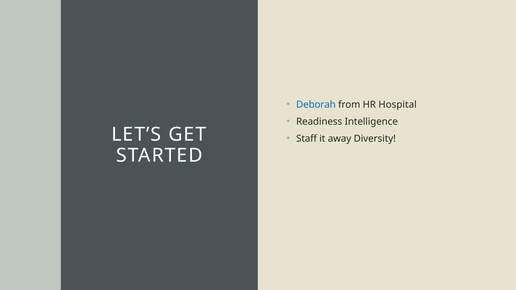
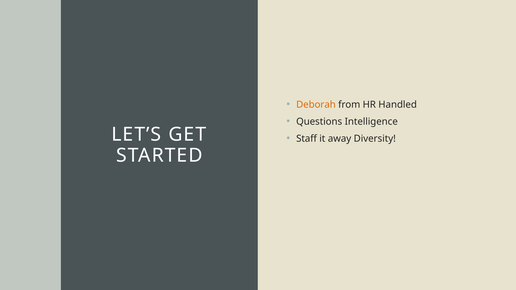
Deborah colour: blue -> orange
Hospital: Hospital -> Handled
Readiness: Readiness -> Questions
